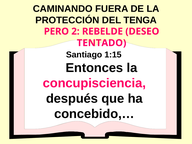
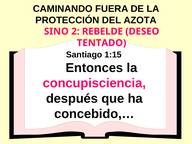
TENGA: TENGA -> AZOTA
PERO: PERO -> SINO
